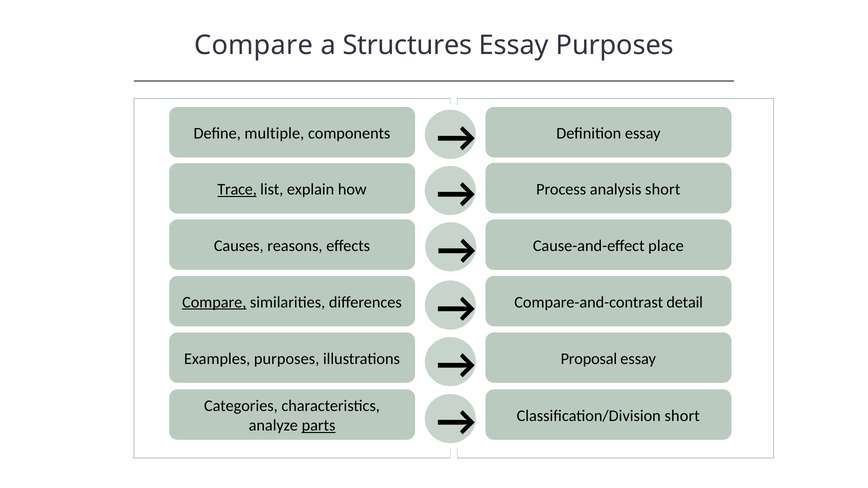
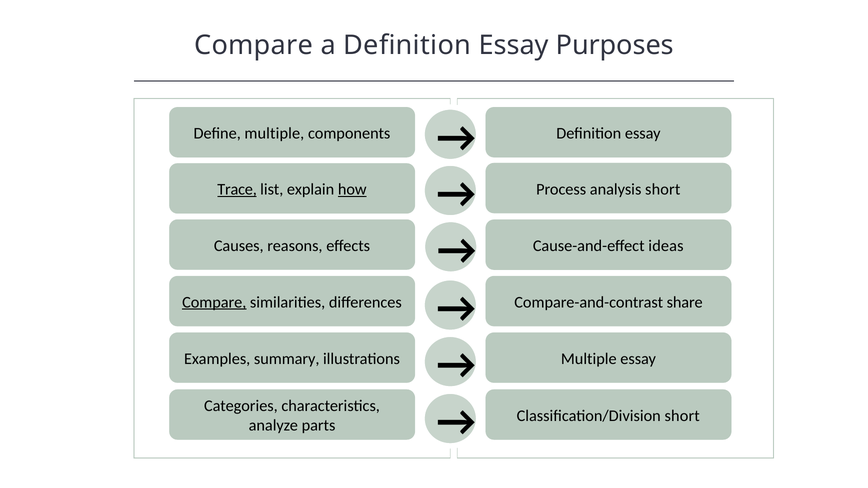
a Structures: Structures -> Definition
how underline: none -> present
place: place -> ideas
detail: detail -> share
Examples purposes: purposes -> summary
illustrations Proposal: Proposal -> Multiple
parts underline: present -> none
